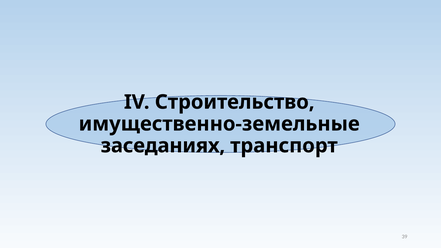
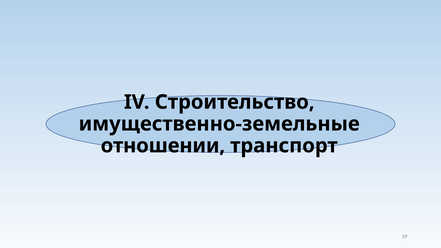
заседаниях: заседаниях -> отношении
